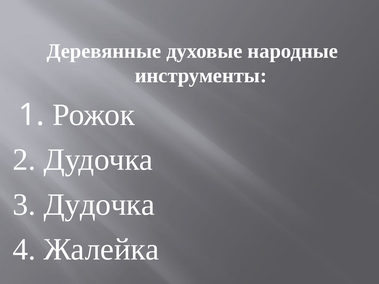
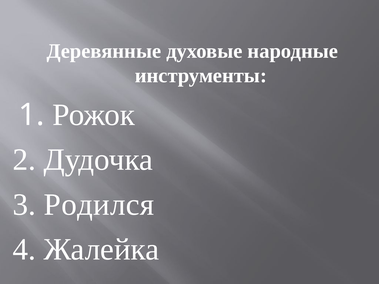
3 Дудочка: Дудочка -> Родился
